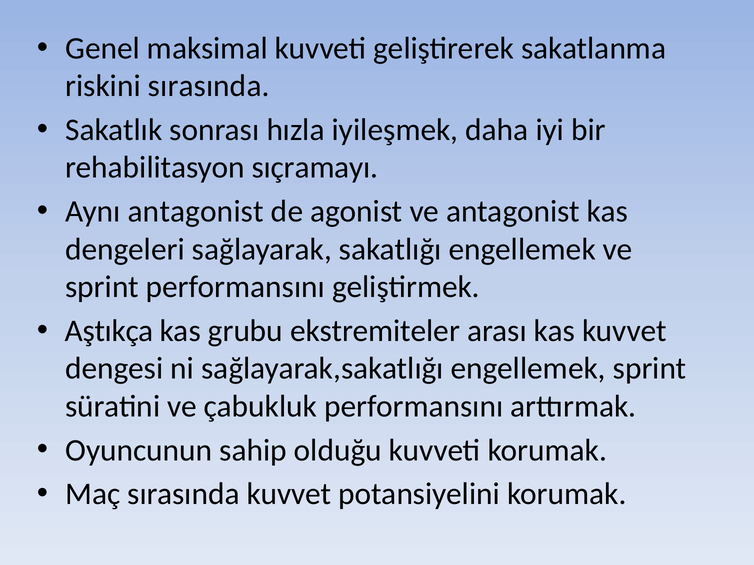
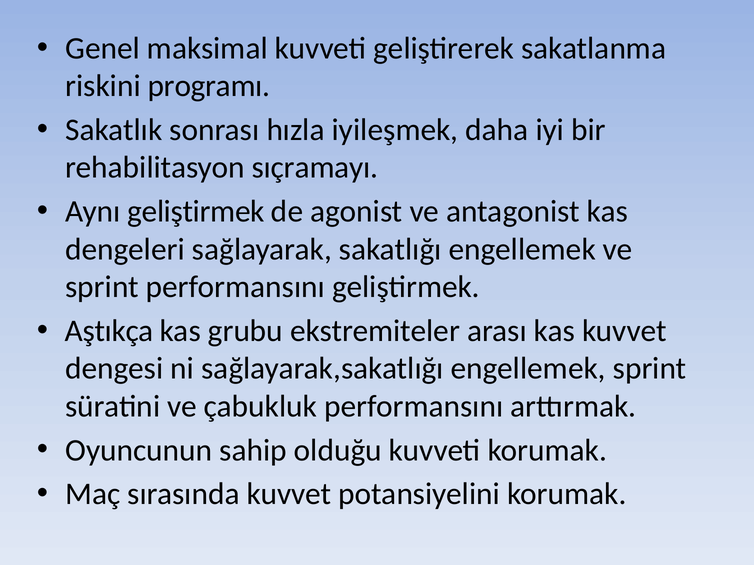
riskini sırasında: sırasında -> programı
Aynı antagonist: antagonist -> geliştirmek
